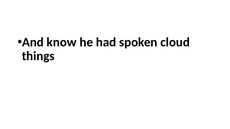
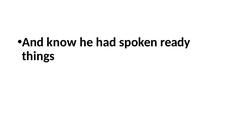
cloud: cloud -> ready
